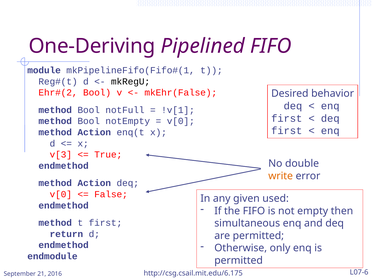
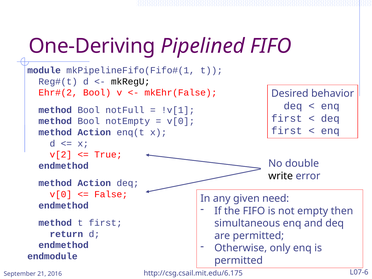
v[3: v[3 -> v[2
write colour: orange -> black
used: used -> need
